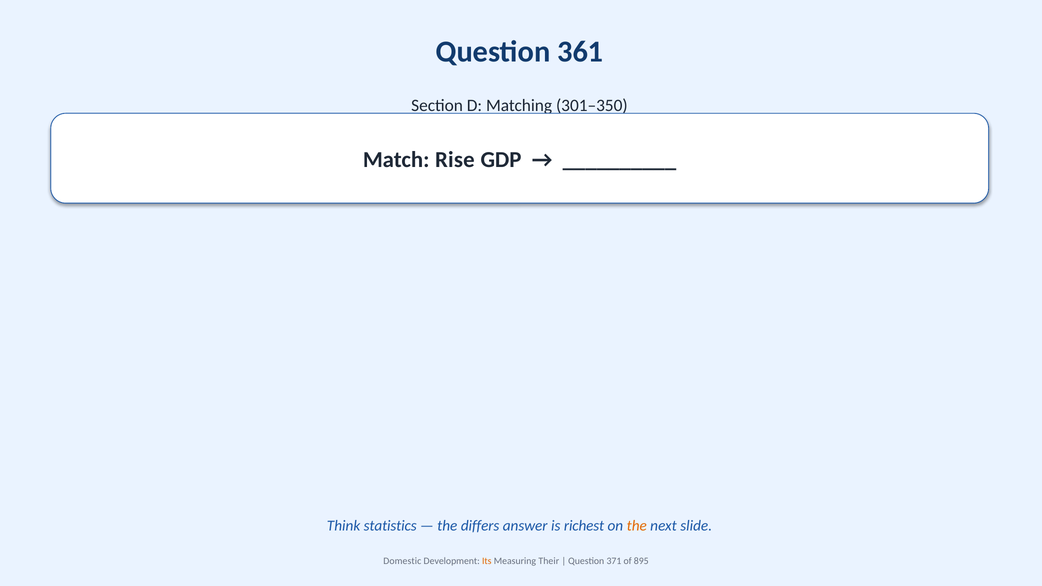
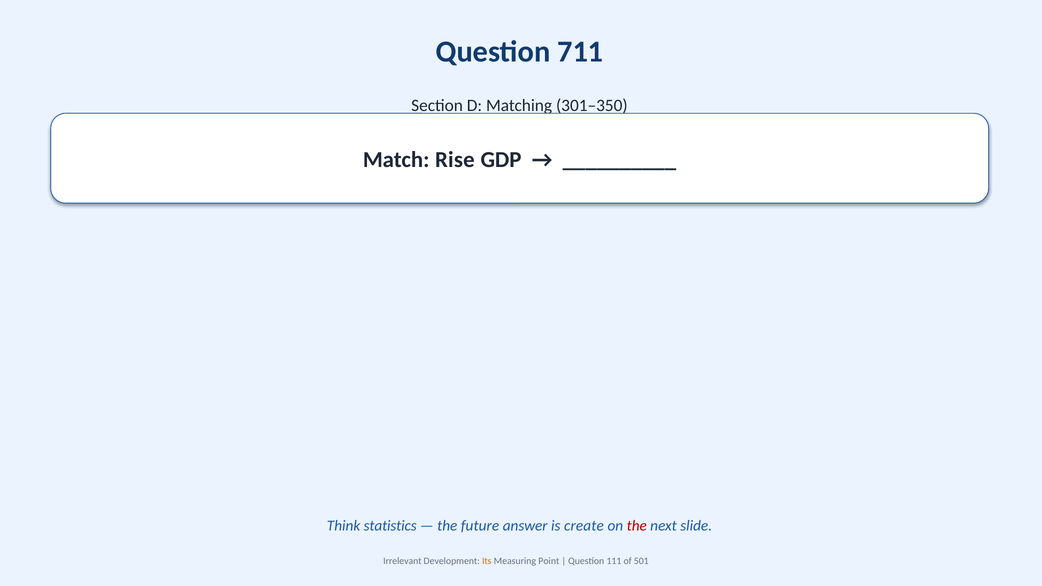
361: 361 -> 711
differs: differs -> future
richest: richest -> create
the at (637, 526) colour: orange -> red
Domestic: Domestic -> Irrelevant
Their: Their -> Point
371: 371 -> 111
895: 895 -> 501
